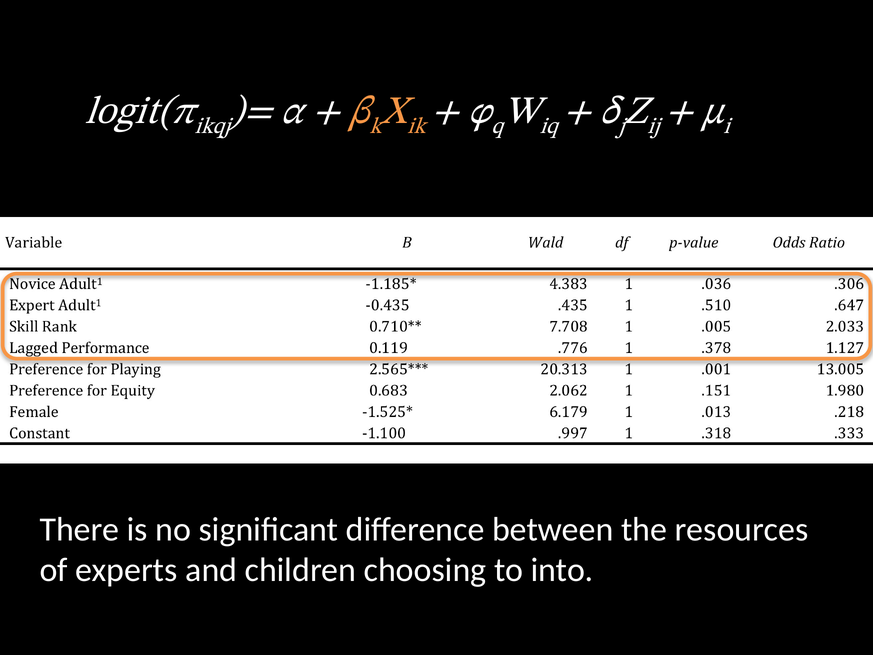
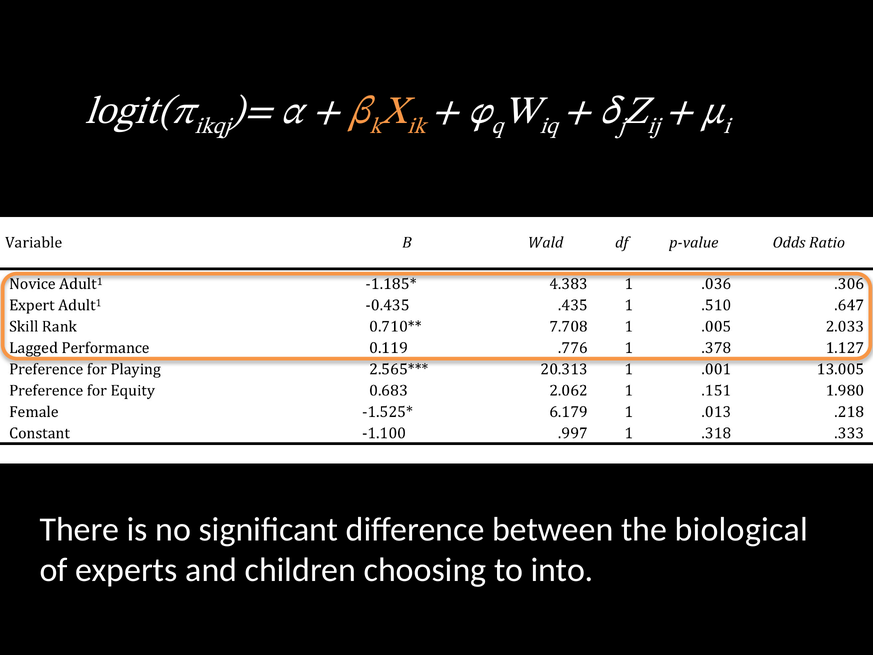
resources: resources -> biological
